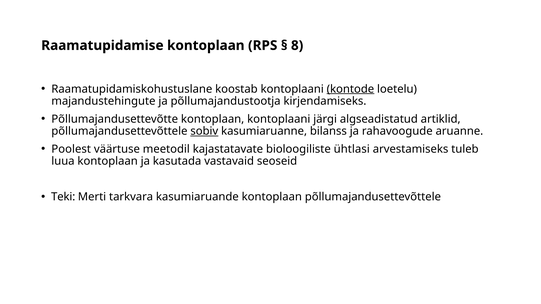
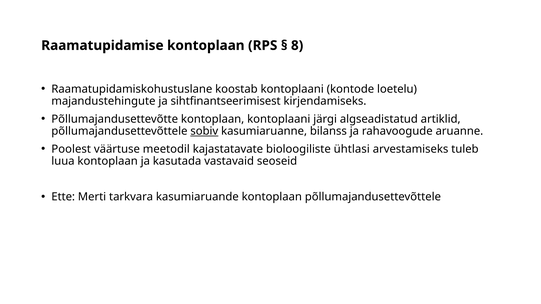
kontode underline: present -> none
põllumajandustootja: põllumajandustootja -> sihtfinantseerimisest
Teki: Teki -> Ette
